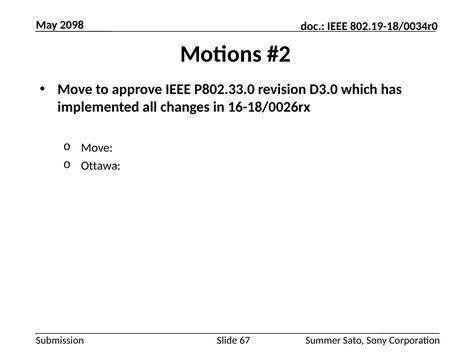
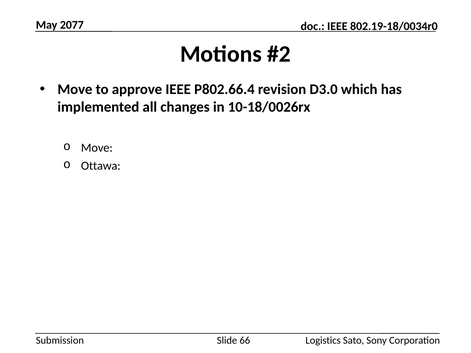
2098: 2098 -> 2077
P802.33.0: P802.33.0 -> P802.66.4
16-18/0026rx: 16-18/0026rx -> 10-18/0026rx
67: 67 -> 66
Summer: Summer -> Logistics
